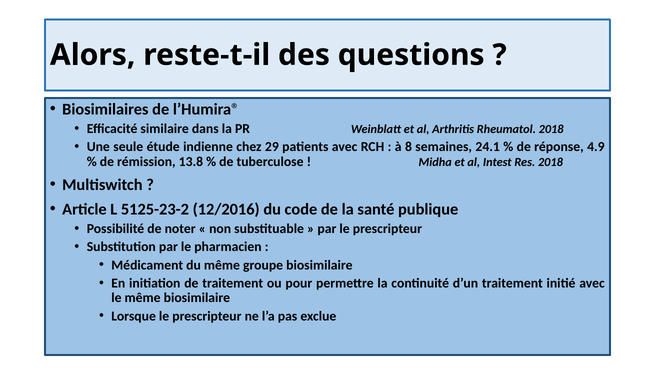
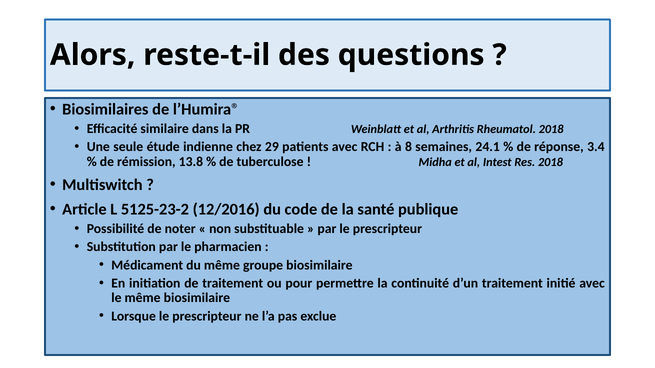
4.9: 4.9 -> 3.4
